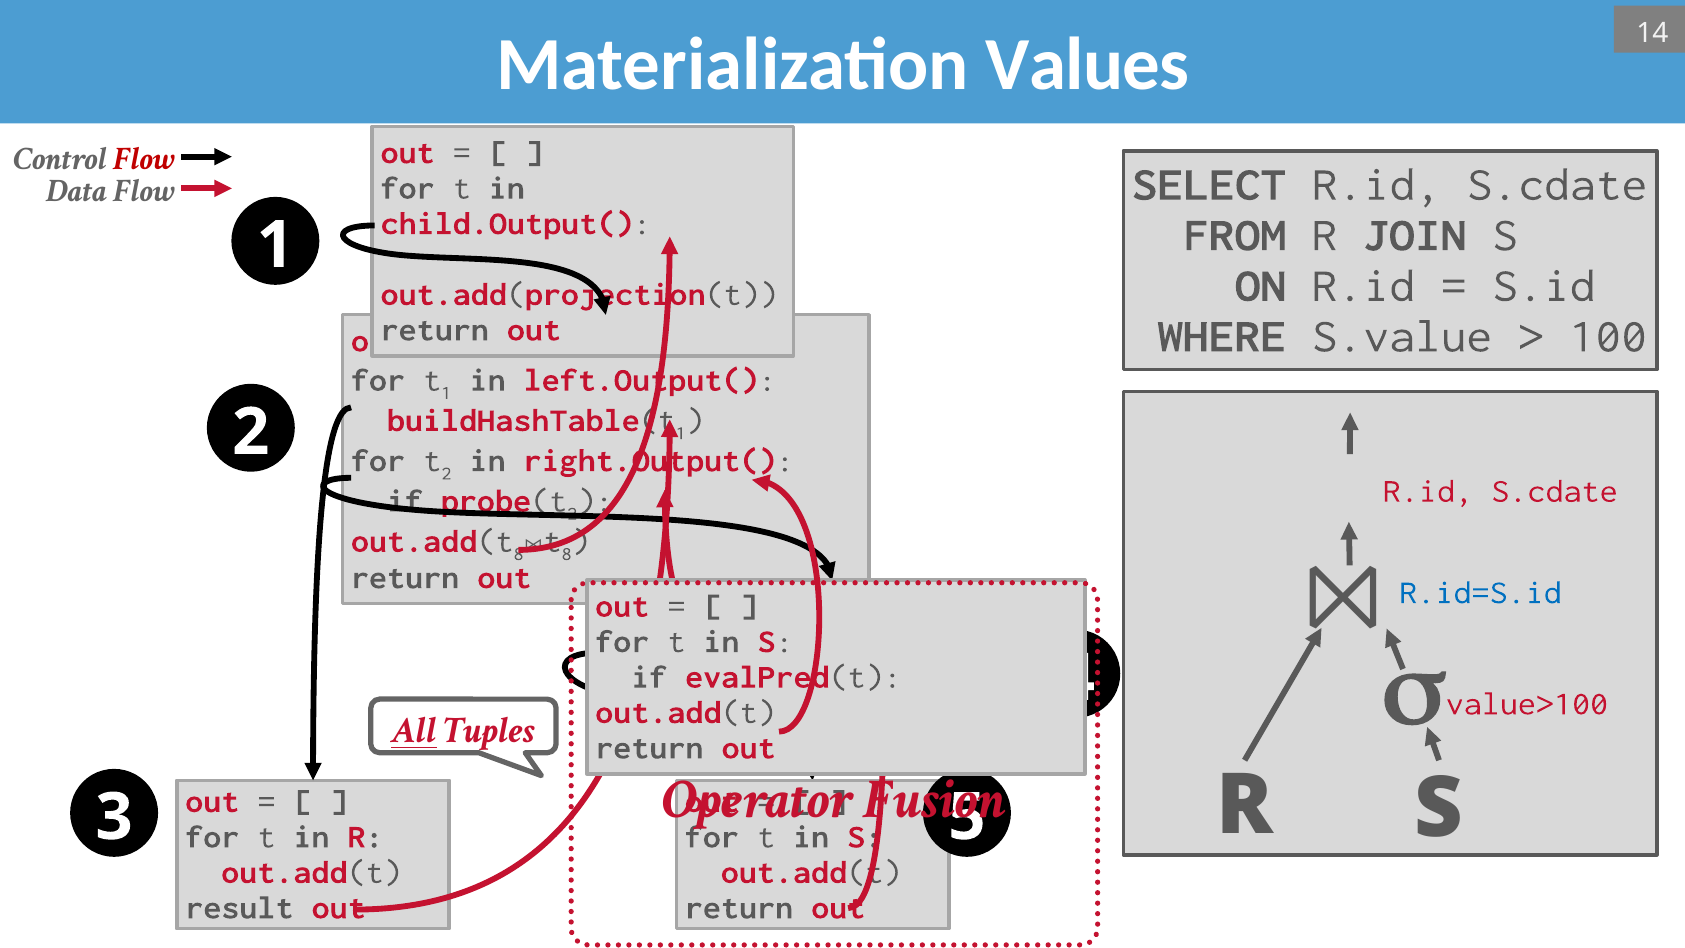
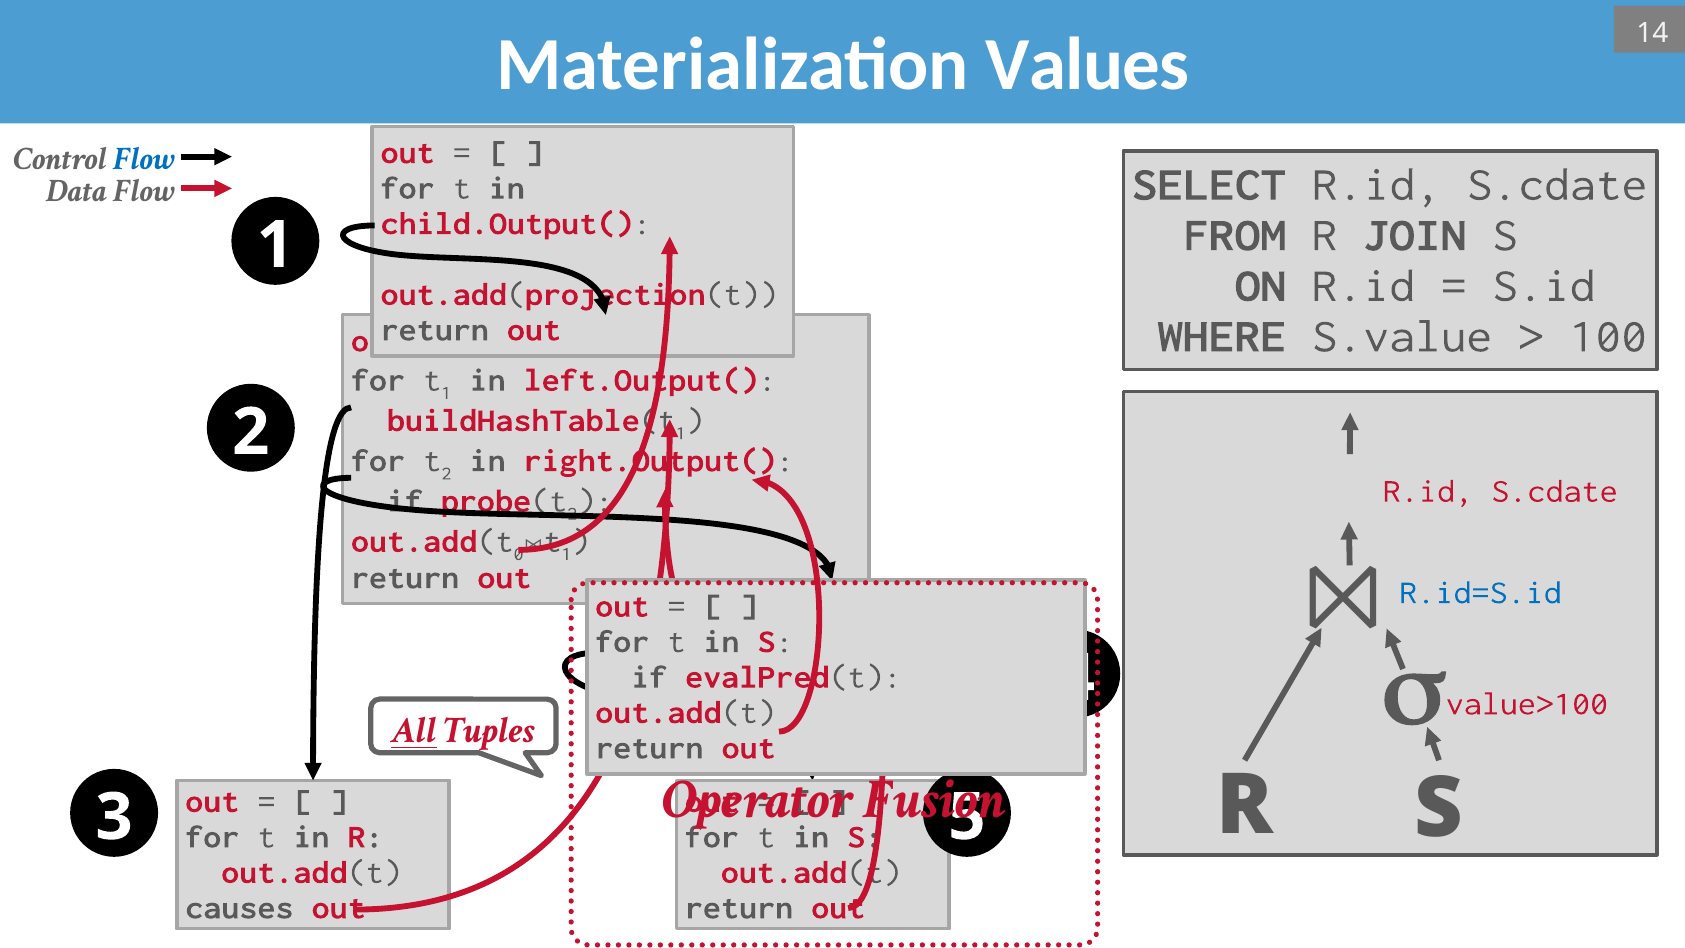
Flow at (144, 159) colour: red -> blue
out.add(t 8: 8 -> 0
8 at (567, 554): 8 -> 1
result: result -> causes
